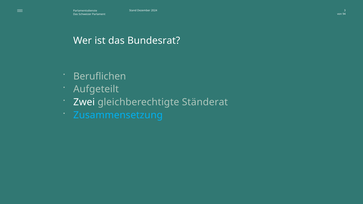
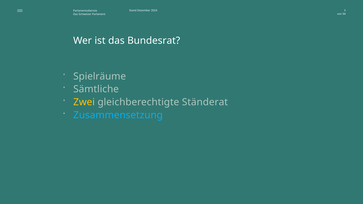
Beruflichen: Beruflichen -> Spielräume
Aufgeteilt: Aufgeteilt -> Sämtliche
Zwei colour: white -> yellow
